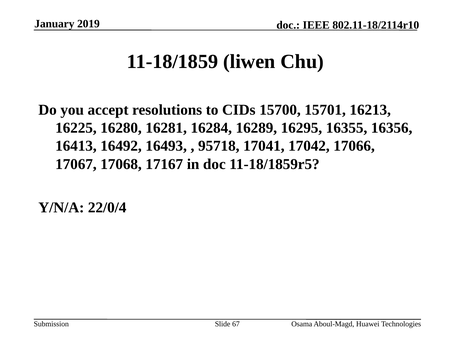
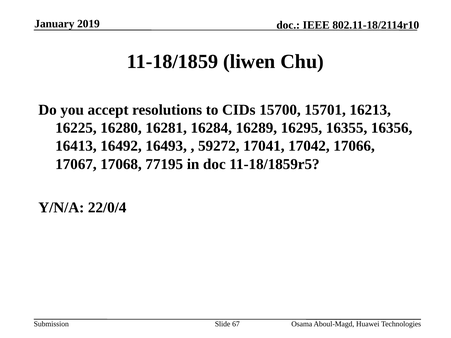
95718: 95718 -> 59272
17167: 17167 -> 77195
